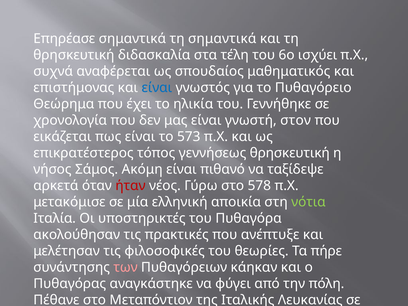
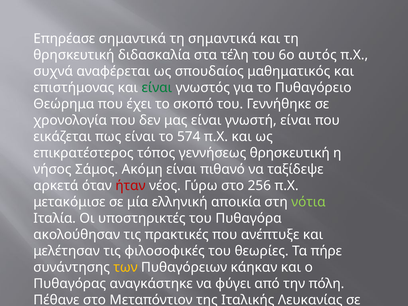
ισχύει: ισχύει -> αυτός
είναι at (157, 88) colour: blue -> green
το ηλικία: ηλικία -> σκοπό
γνωστή στον: στον -> είναι
573: 573 -> 574
578: 578 -> 256
των colour: pink -> yellow
